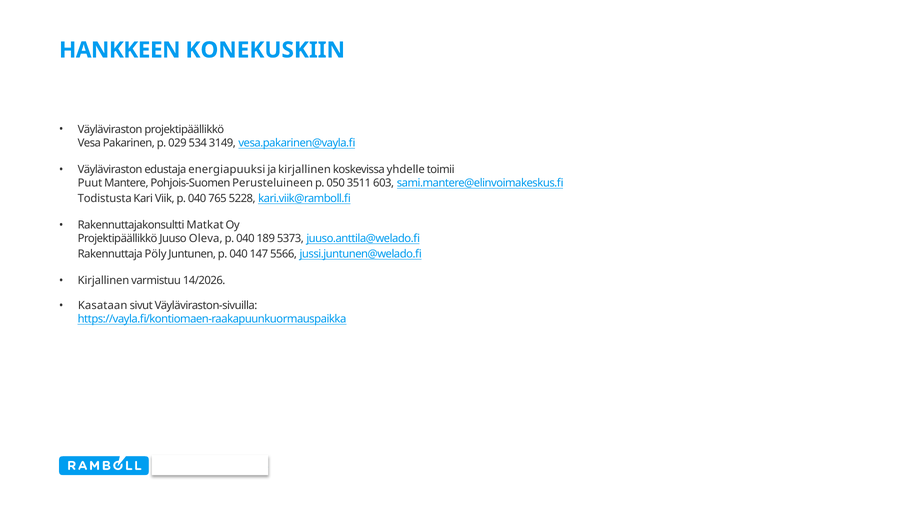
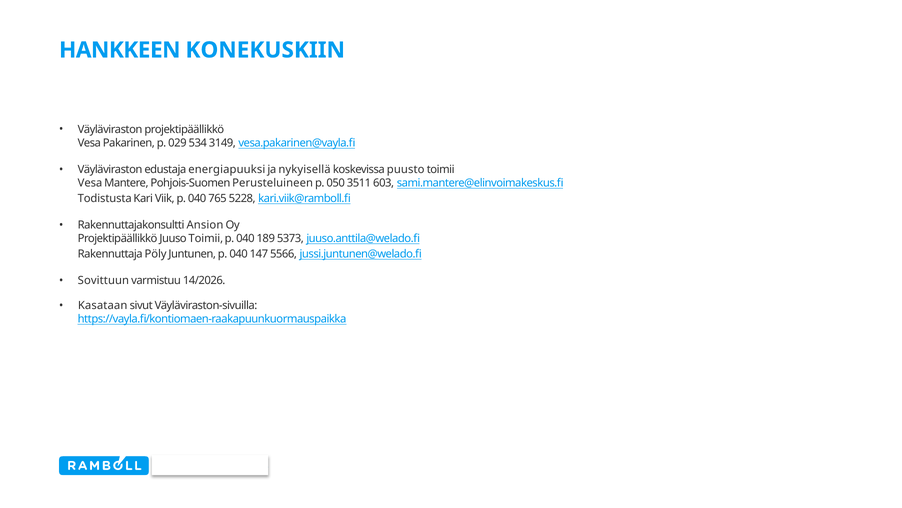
ja kirjallinen: kirjallinen -> nykyisellä
yhdelle: yhdelle -> puusto
Puut at (90, 183): Puut -> Vesa
Matkat: Matkat -> Ansion
Juuso Oleva: Oleva -> Toimii
Kirjallinen at (104, 280): Kirjallinen -> Sovittuun
